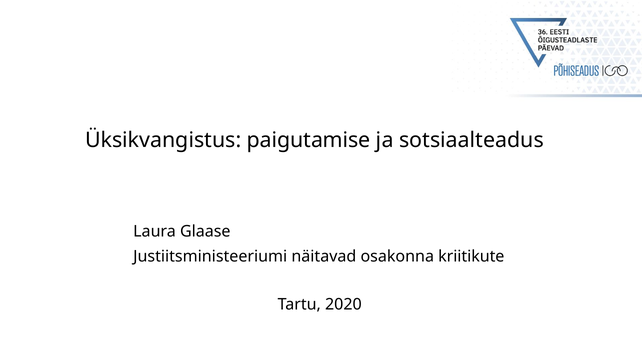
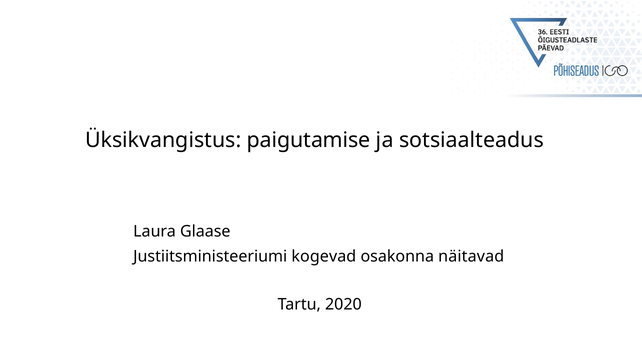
näitavad: näitavad -> kogevad
kriitikute: kriitikute -> näitavad
